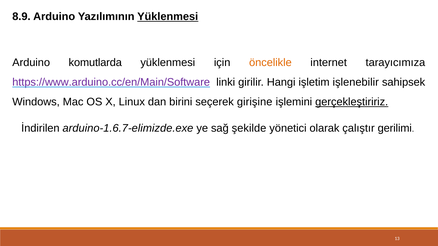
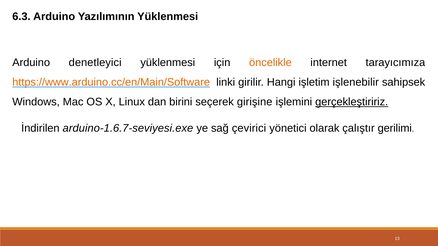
8.9: 8.9 -> 6.3
Yüklenmesi at (168, 17) underline: present -> none
komutlarda: komutlarda -> denetleyici
https://www.arduino.cc/en/Main/Software colour: purple -> orange
arduino-1.6.7-elimizde.exe: arduino-1.6.7-elimizde.exe -> arduino-1.6.7-seviyesi.exe
şekilde: şekilde -> çevirici
